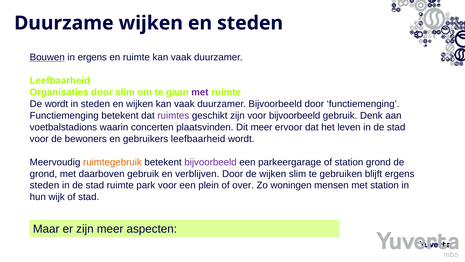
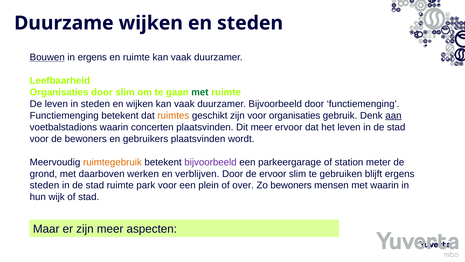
met at (200, 92) colour: purple -> green
De wordt: wordt -> leven
ruimtes colour: purple -> orange
voor bijvoorbeeld: bijvoorbeeld -> organisaties
aan underline: none -> present
gebruikers leefbaarheid: leefbaarheid -> plaatsvinden
station grond: grond -> meter
daarboven gebruik: gebruik -> werken
de wijken: wijken -> ervoor
Zo woningen: woningen -> bewoners
met station: station -> waarin
